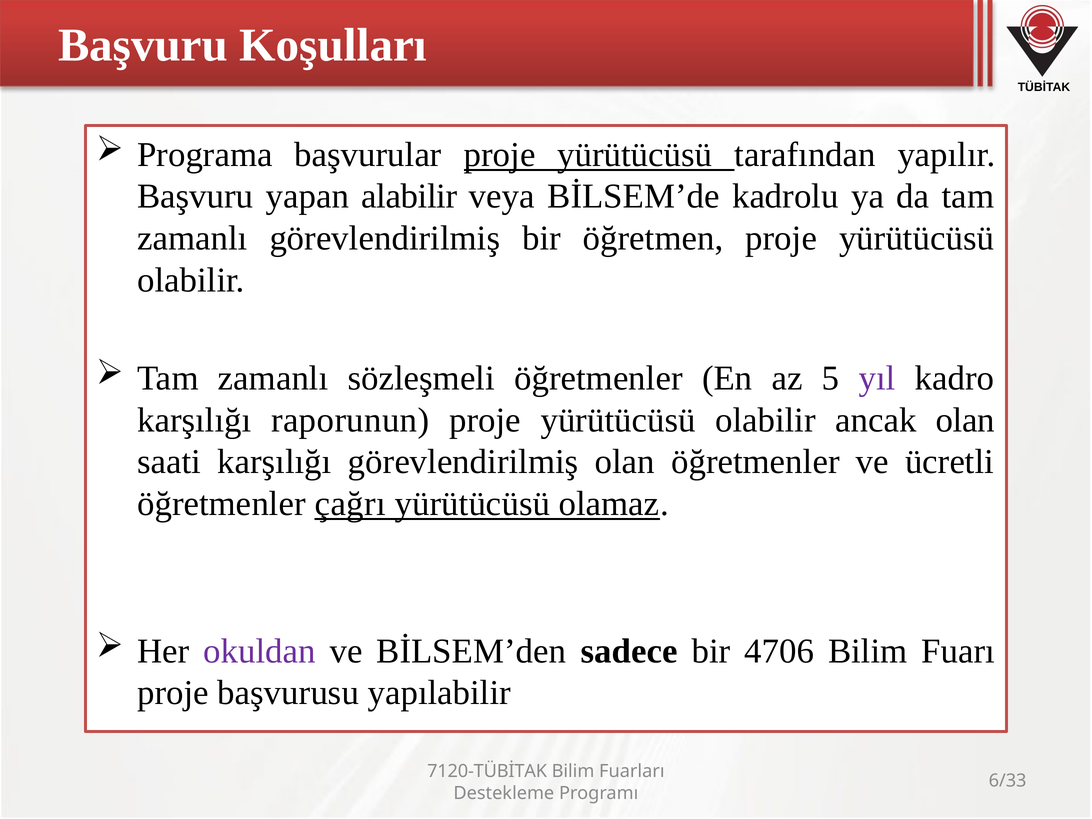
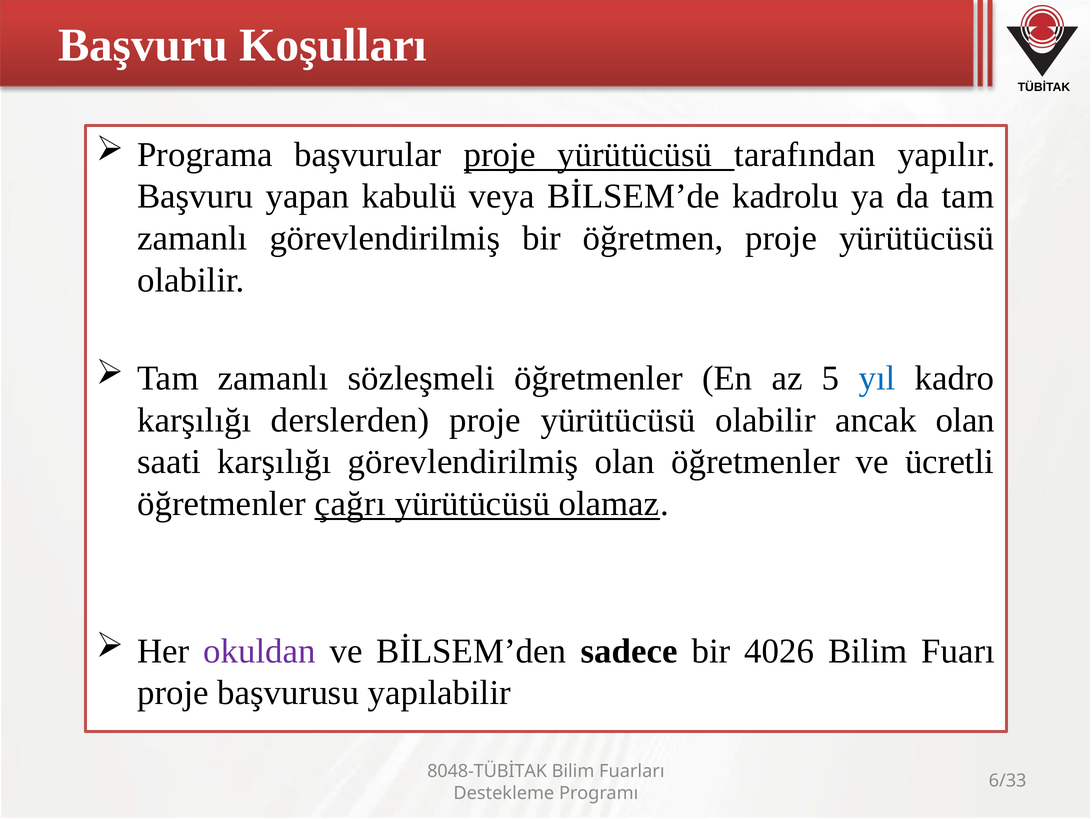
alabilir: alabilir -> kabulü
yıl colour: purple -> blue
raporunun: raporunun -> derslerden
4706: 4706 -> 4026
7120-TÜBİTAK: 7120-TÜBİTAK -> 8048-TÜBİTAK
